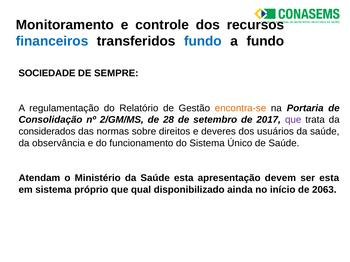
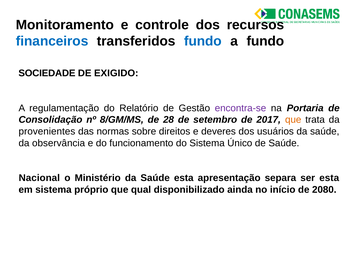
SEMPRE: SEMPRE -> EXIGIDO
encontra-se colour: orange -> purple
2/GM/MS: 2/GM/MS -> 8/GM/MS
que at (293, 120) colour: purple -> orange
considerados: considerados -> provenientes
Atendam: Atendam -> Nacional
devem: devem -> separa
2063: 2063 -> 2080
